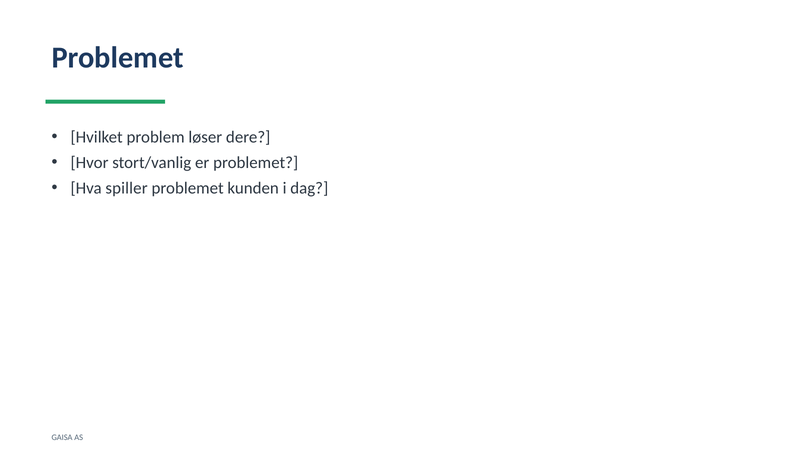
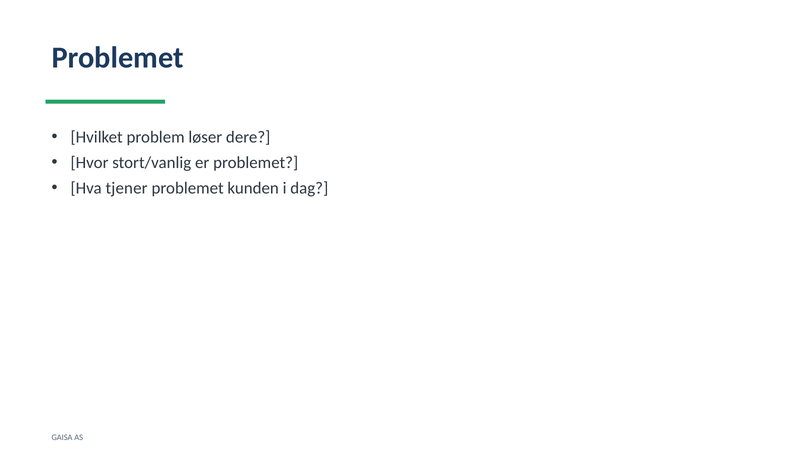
spiller: spiller -> tjener
